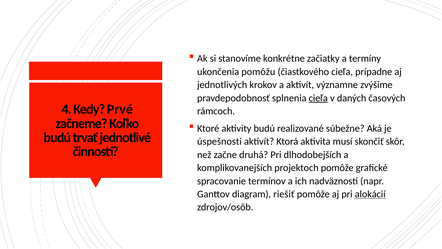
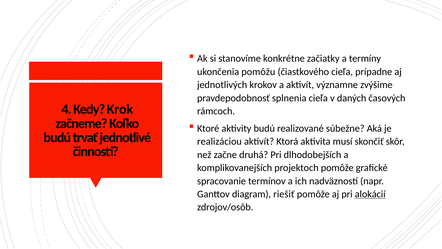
cieľa at (318, 98) underline: present -> none
Prvé: Prvé -> Krok
úspešnosti: úspešnosti -> realizáciou
